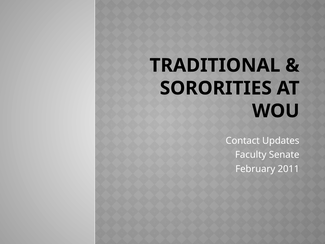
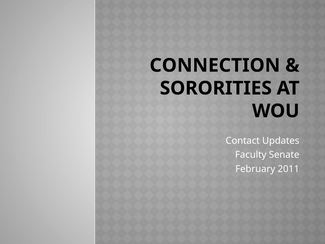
TRADITIONAL: TRADITIONAL -> CONNECTION
